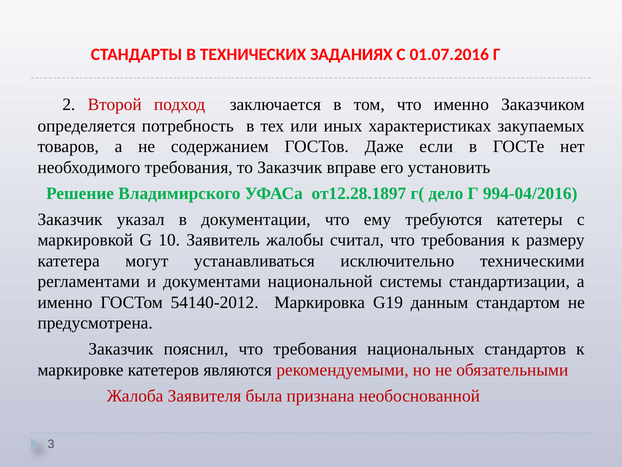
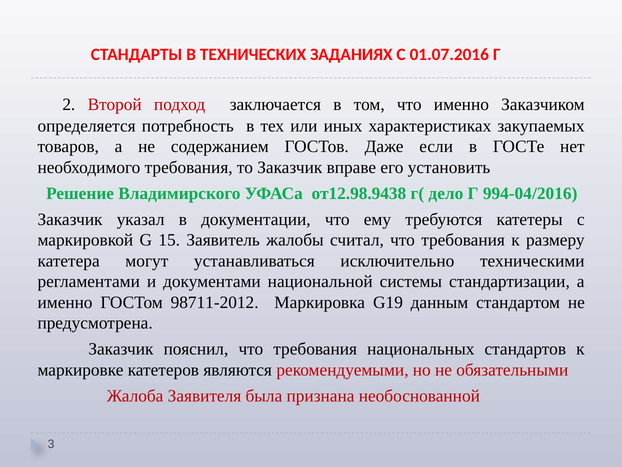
от12.28.1897: от12.28.1897 -> от12.98.9438
10: 10 -> 15
54140-2012: 54140-2012 -> 98711-2012
